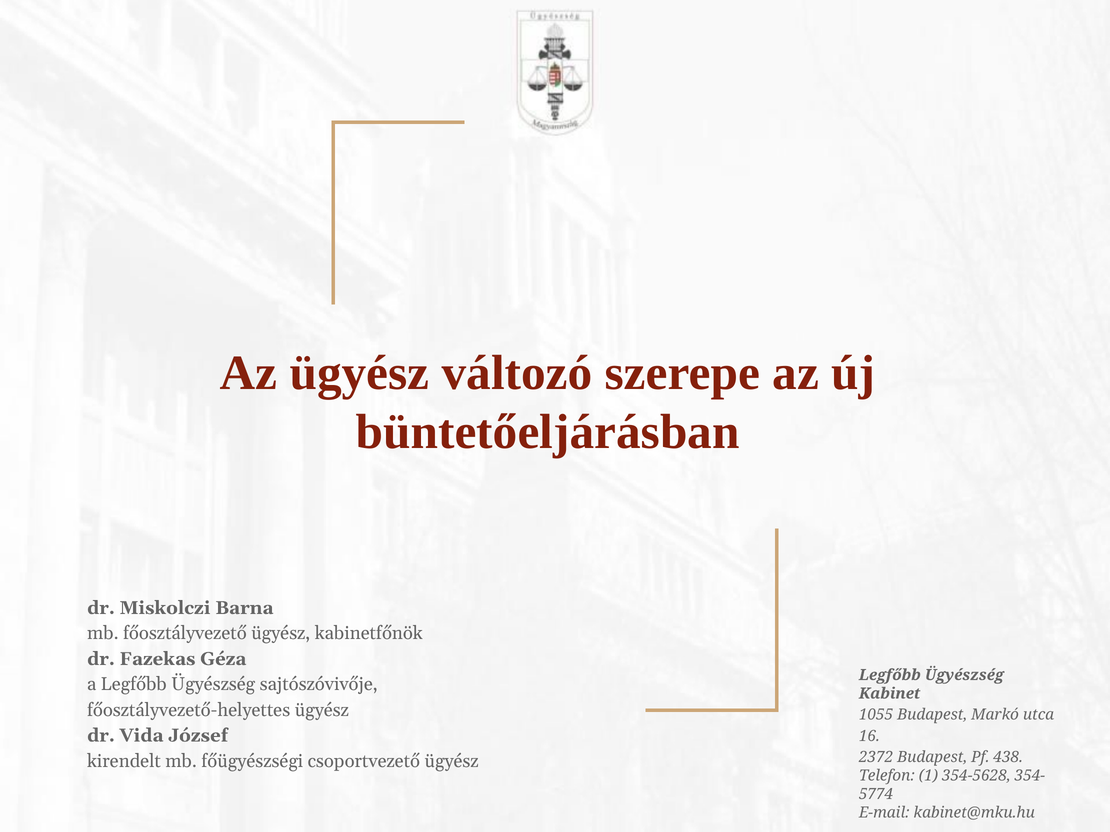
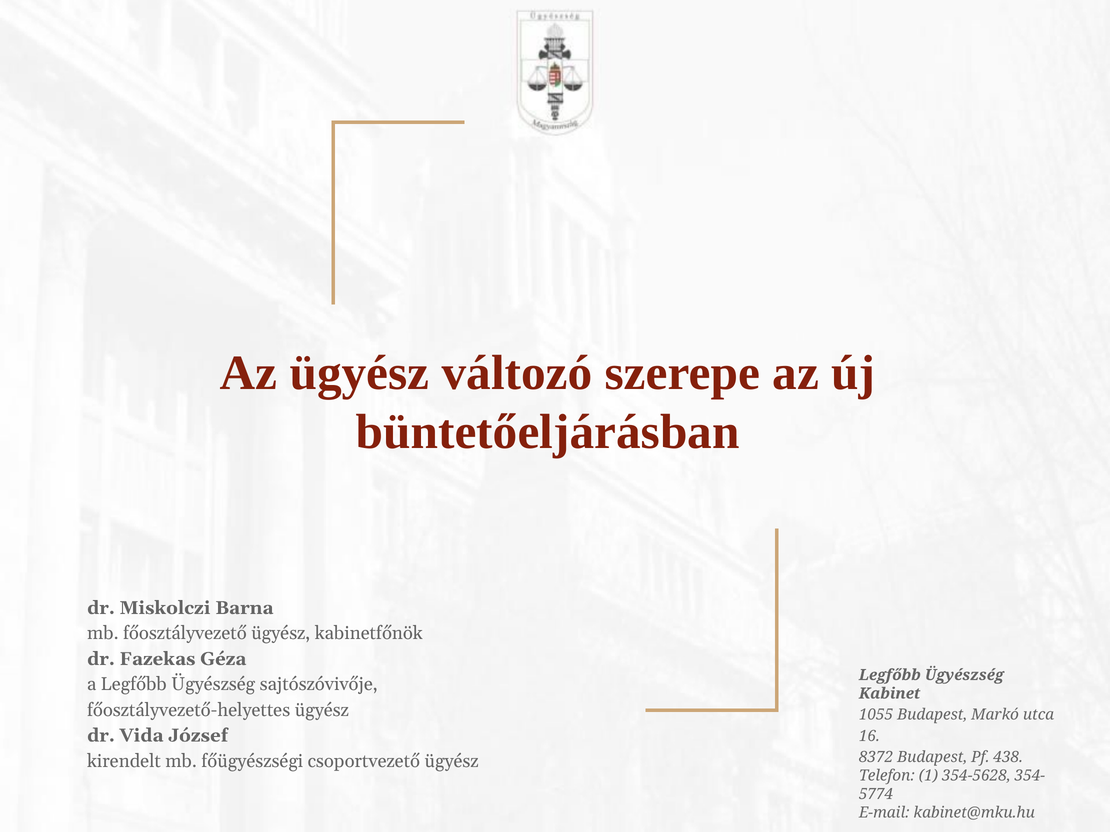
2372: 2372 -> 8372
